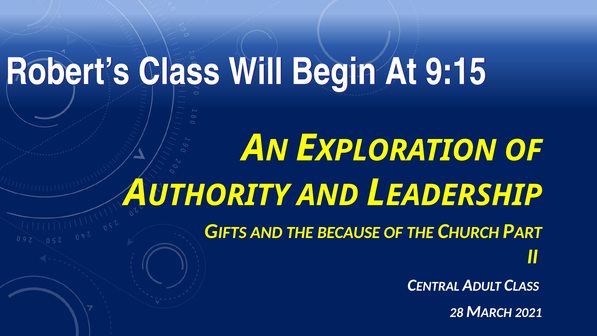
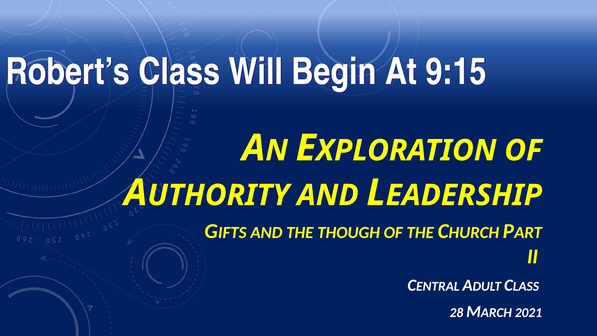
BECAUSE: BECAUSE -> THOUGH
